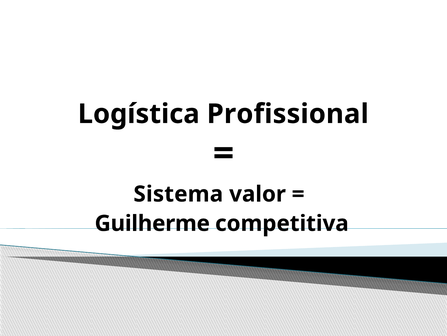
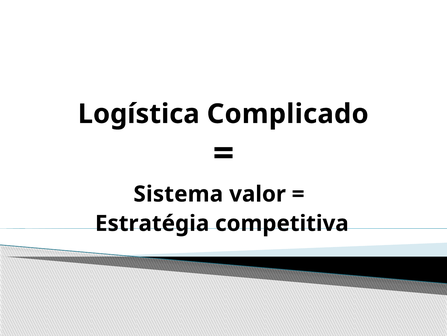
Profissional: Profissional -> Complicado
Guilherme: Guilherme -> Estratégia
